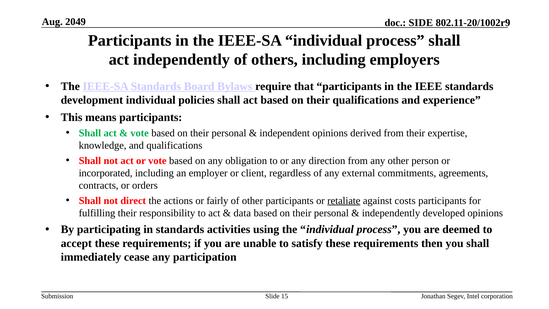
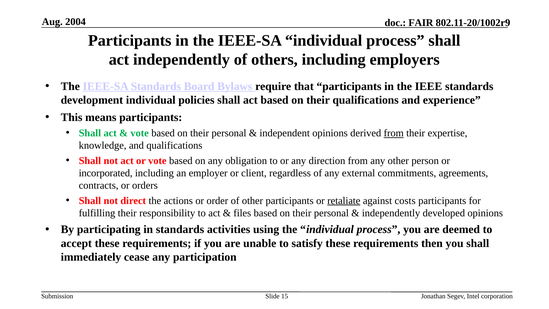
2049: 2049 -> 2004
SIDE: SIDE -> FAIR
from at (394, 133) underline: none -> present
fairly: fairly -> order
data: data -> files
